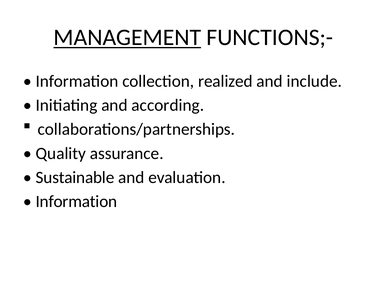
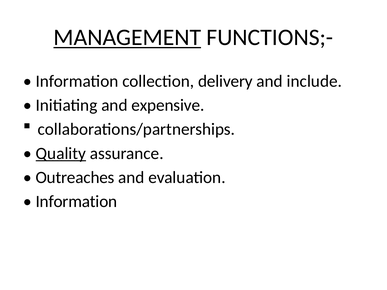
realized: realized -> delivery
according: according -> expensive
Quality underline: none -> present
Sustainable: Sustainable -> Outreaches
